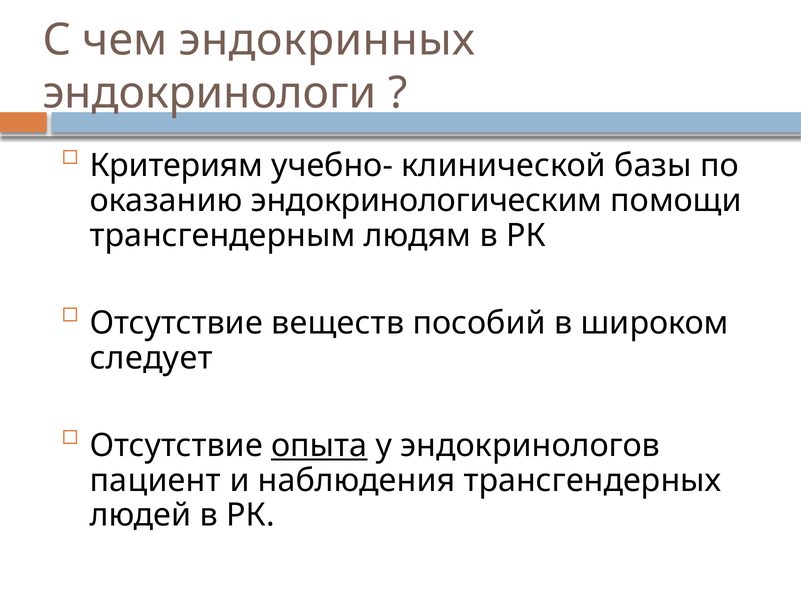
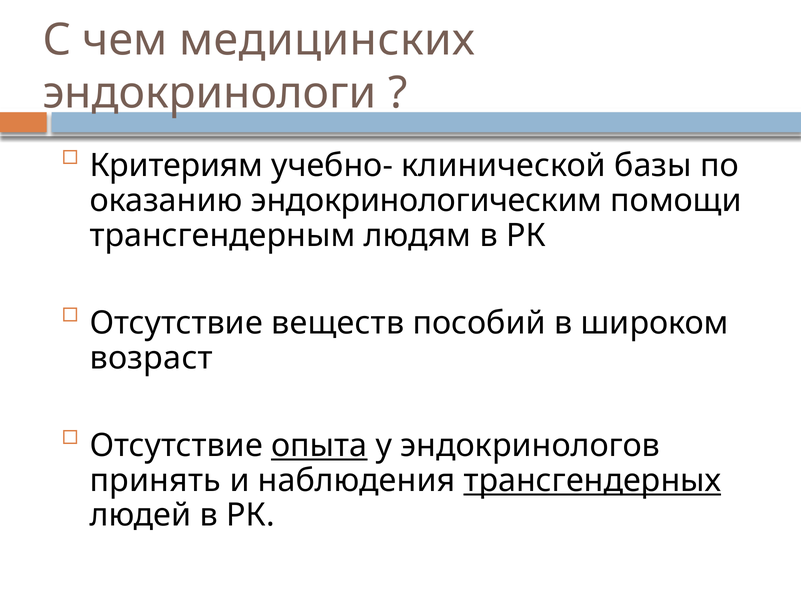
эндокринных: эндокринных -> медицинских
следует: следует -> возраст
пациент: пациент -> принять
трансгендерных underline: none -> present
